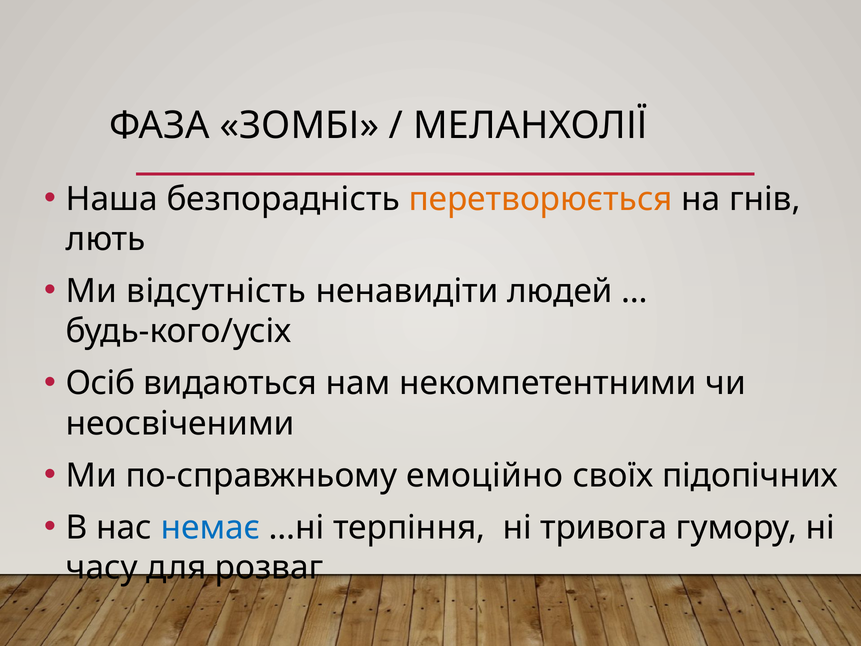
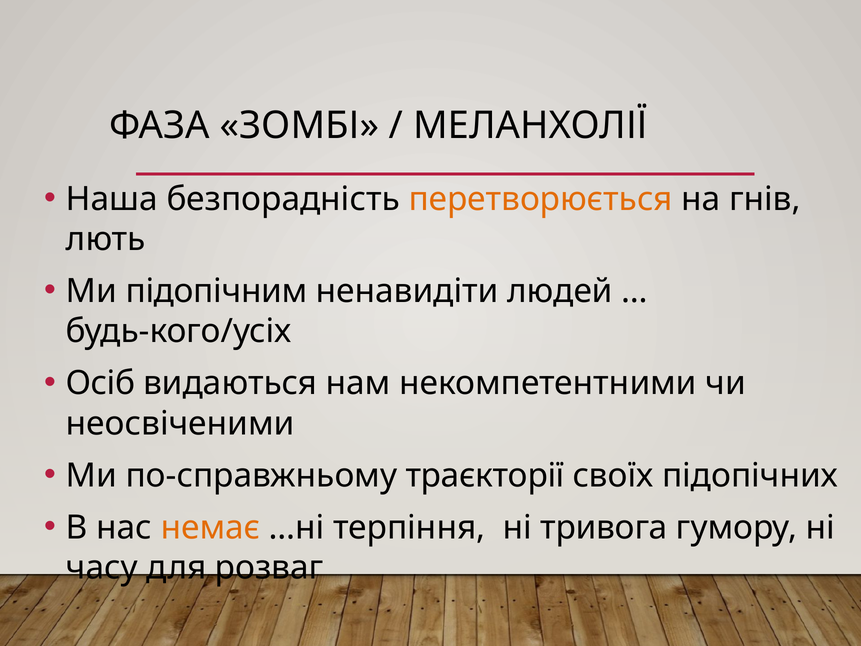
відсутність: відсутність -> підопічним
емоційно: емоційно -> траєкторії
немає colour: blue -> orange
